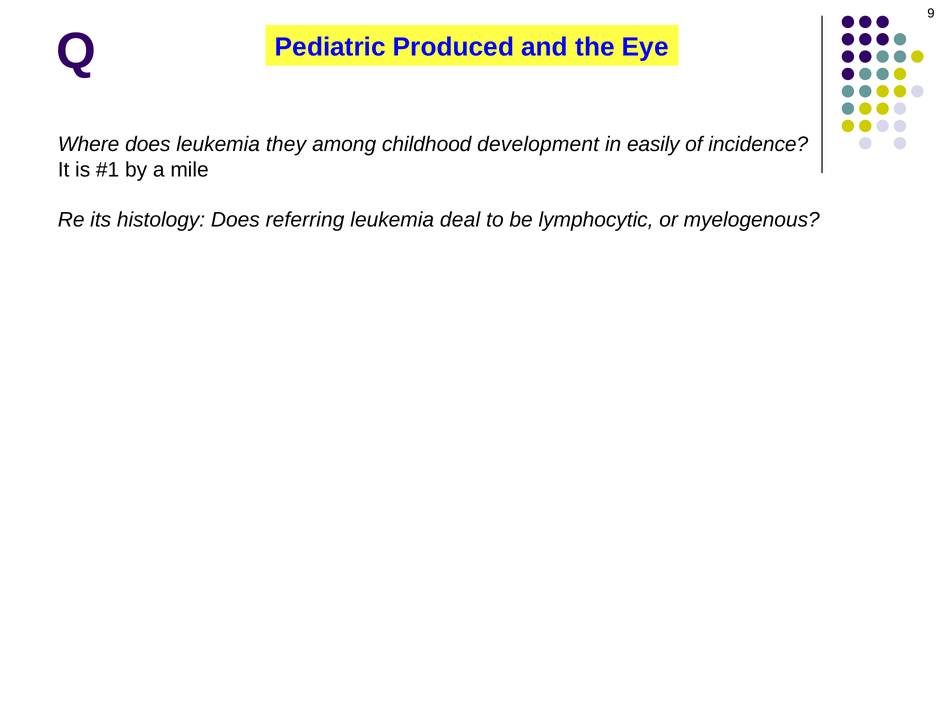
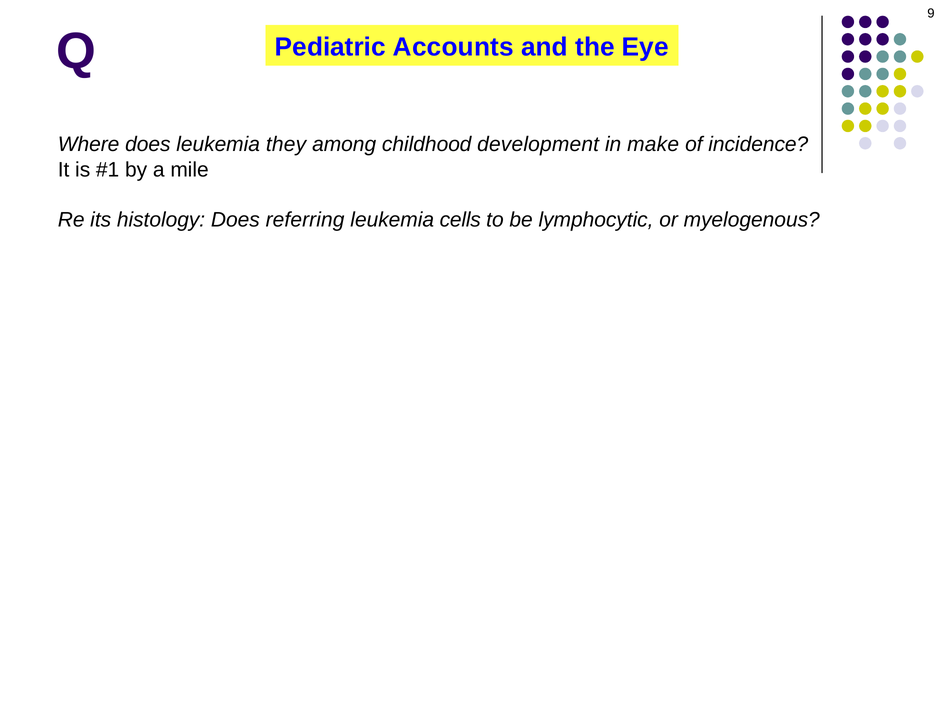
Produced: Produced -> Accounts
easily: easily -> make
deal: deal -> cells
